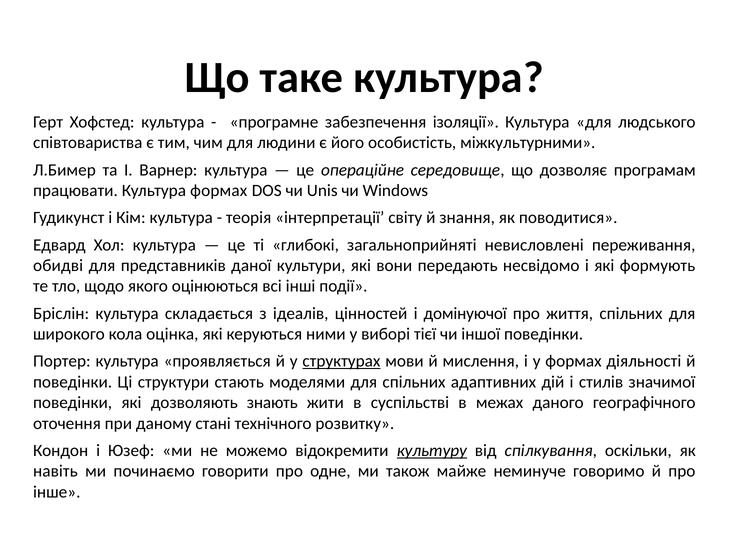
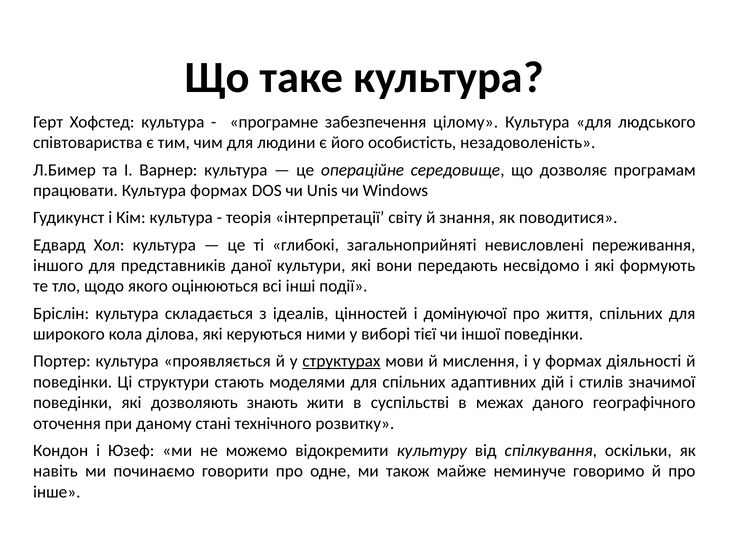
ізоляції: ізоляції -> цілому
міжкультурними: міжкультурними -> незадоволеність
обидві: обидві -> іншого
оцінка: оцінка -> ділова
культуру underline: present -> none
